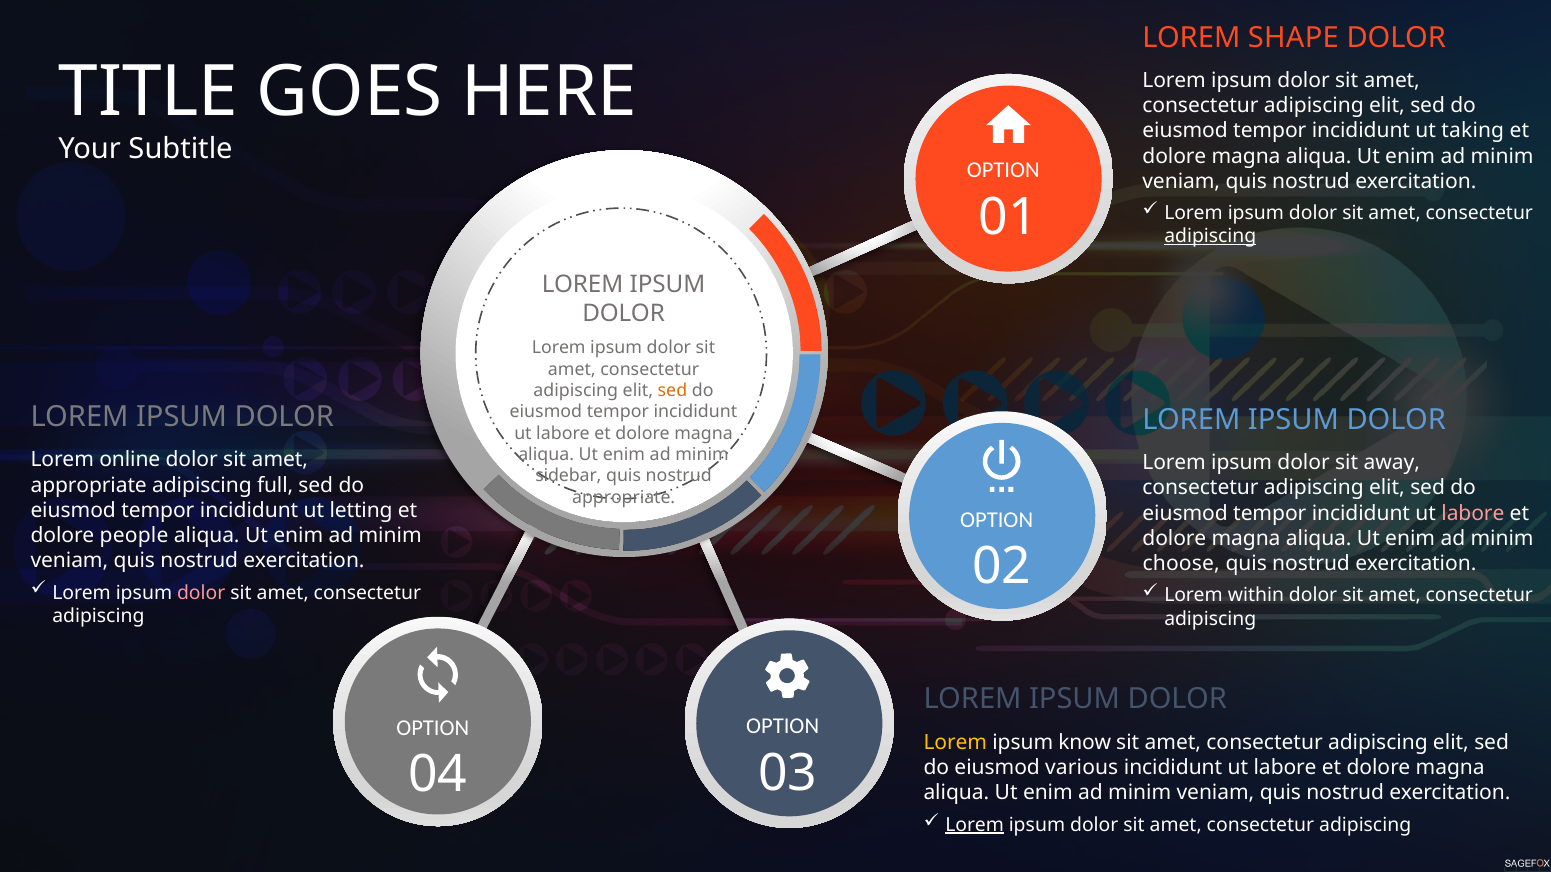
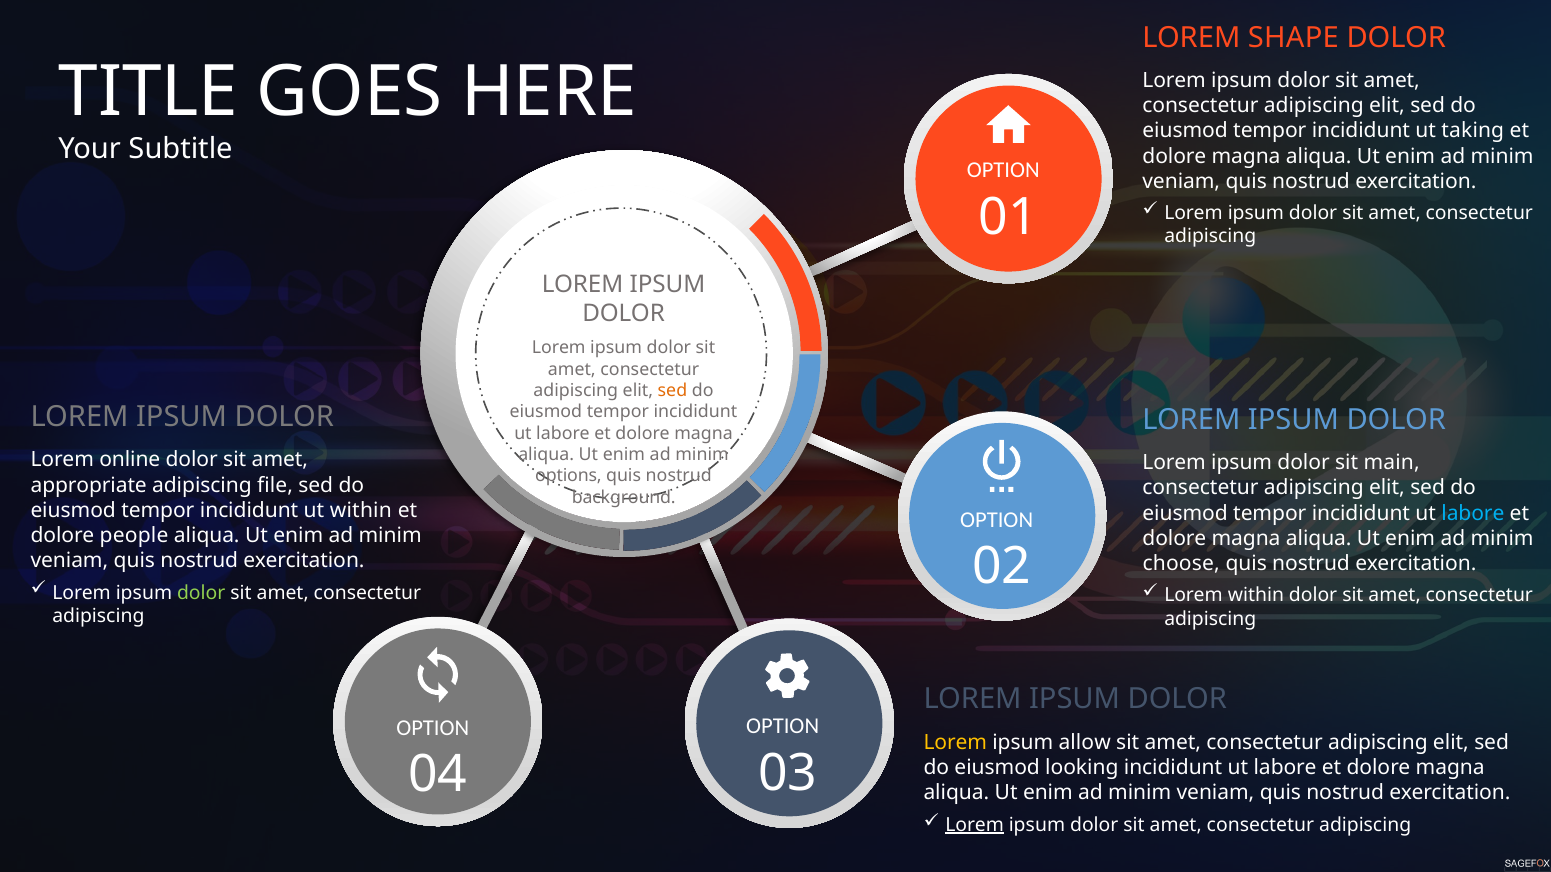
adipiscing at (1210, 237) underline: present -> none
away: away -> main
sidebar: sidebar -> options
full: full -> file
appropriate at (624, 498): appropriate -> background
ut letting: letting -> within
labore at (1473, 513) colour: pink -> light blue
dolor at (201, 593) colour: pink -> light green
know: know -> allow
various: various -> looking
